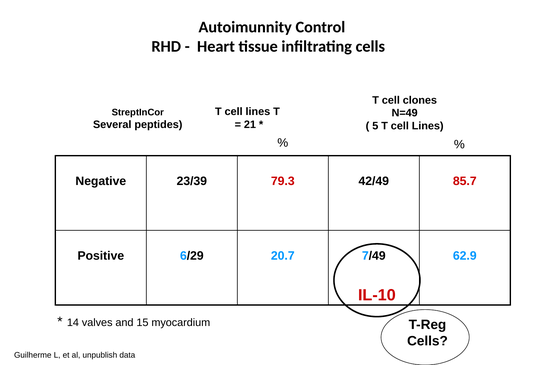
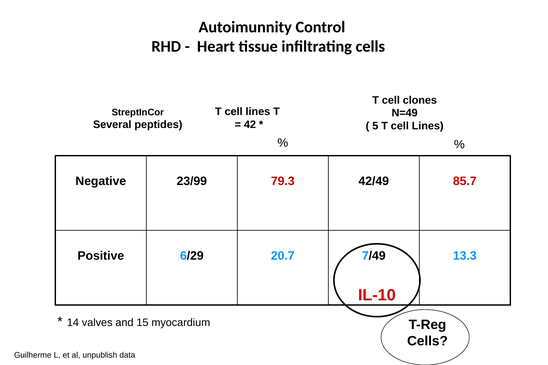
21: 21 -> 42
23/39: 23/39 -> 23/99
62.9: 62.9 -> 13.3
